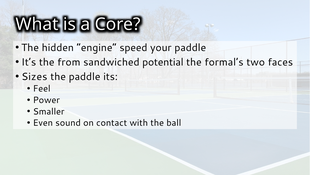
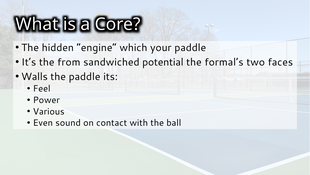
speed: speed -> which
Sizes: Sizes -> Walls
Smaller: Smaller -> Various
